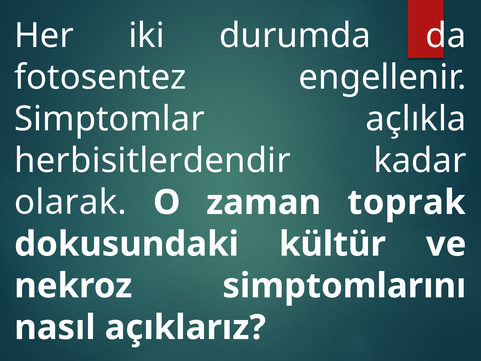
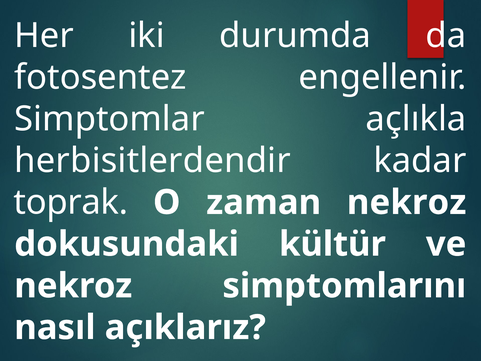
olarak: olarak -> toprak
zaman toprak: toprak -> nekroz
